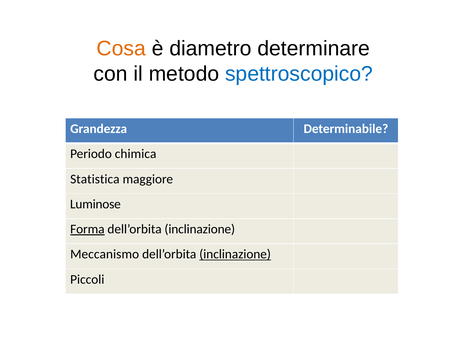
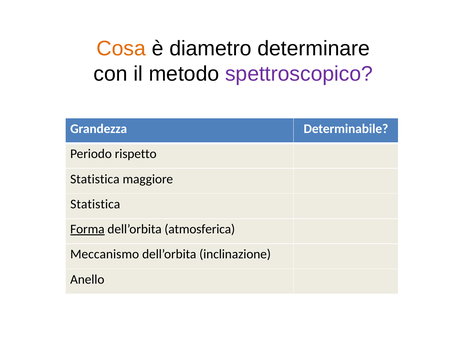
spettroscopico colour: blue -> purple
chimica: chimica -> rispetto
Luminose at (95, 204): Luminose -> Statistica
inclinazione at (200, 229): inclinazione -> atmosferica
inclinazione at (235, 254) underline: present -> none
Piccoli: Piccoli -> Anello
